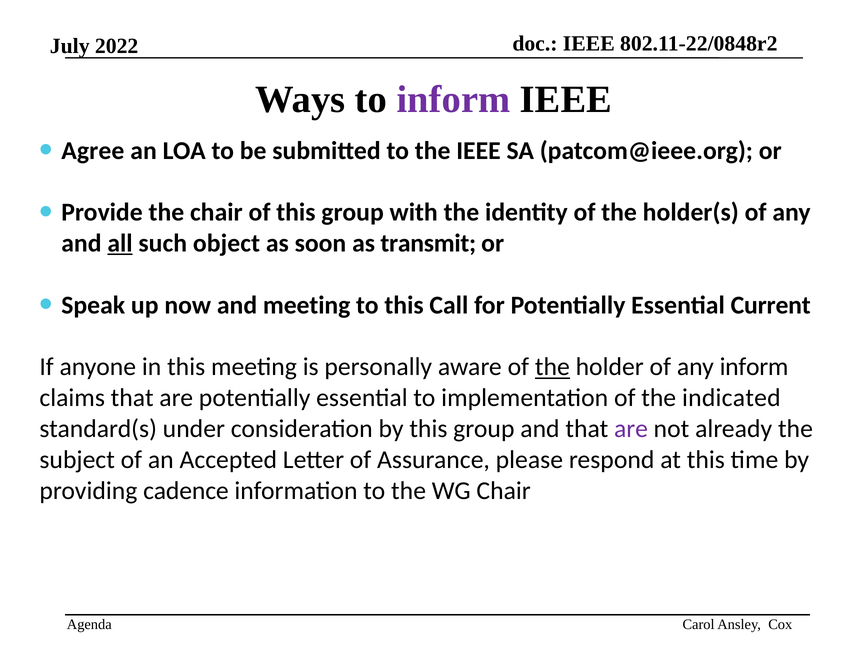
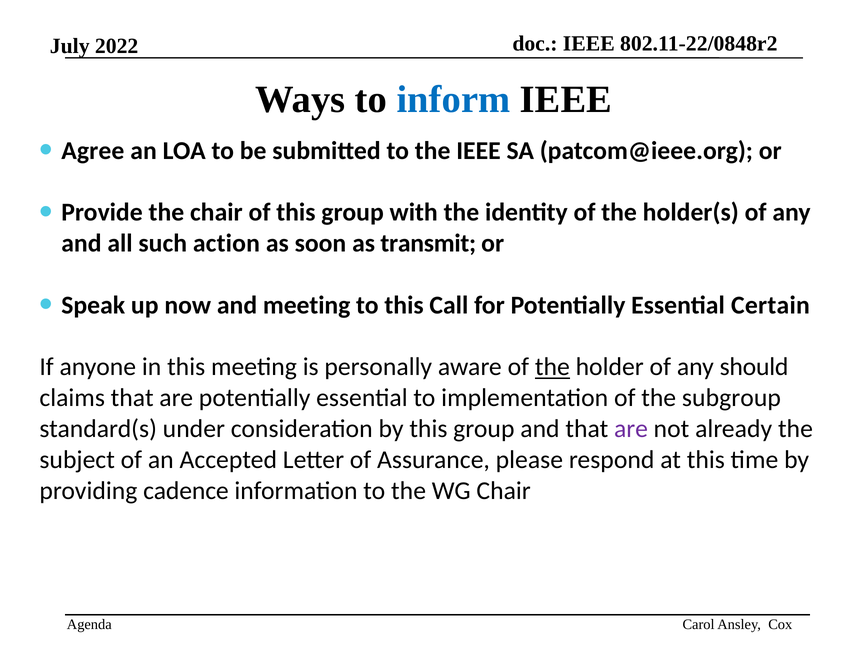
inform at (454, 99) colour: purple -> blue
all underline: present -> none
object: object -> action
Current: Current -> Certain
any inform: inform -> should
indicated: indicated -> subgroup
